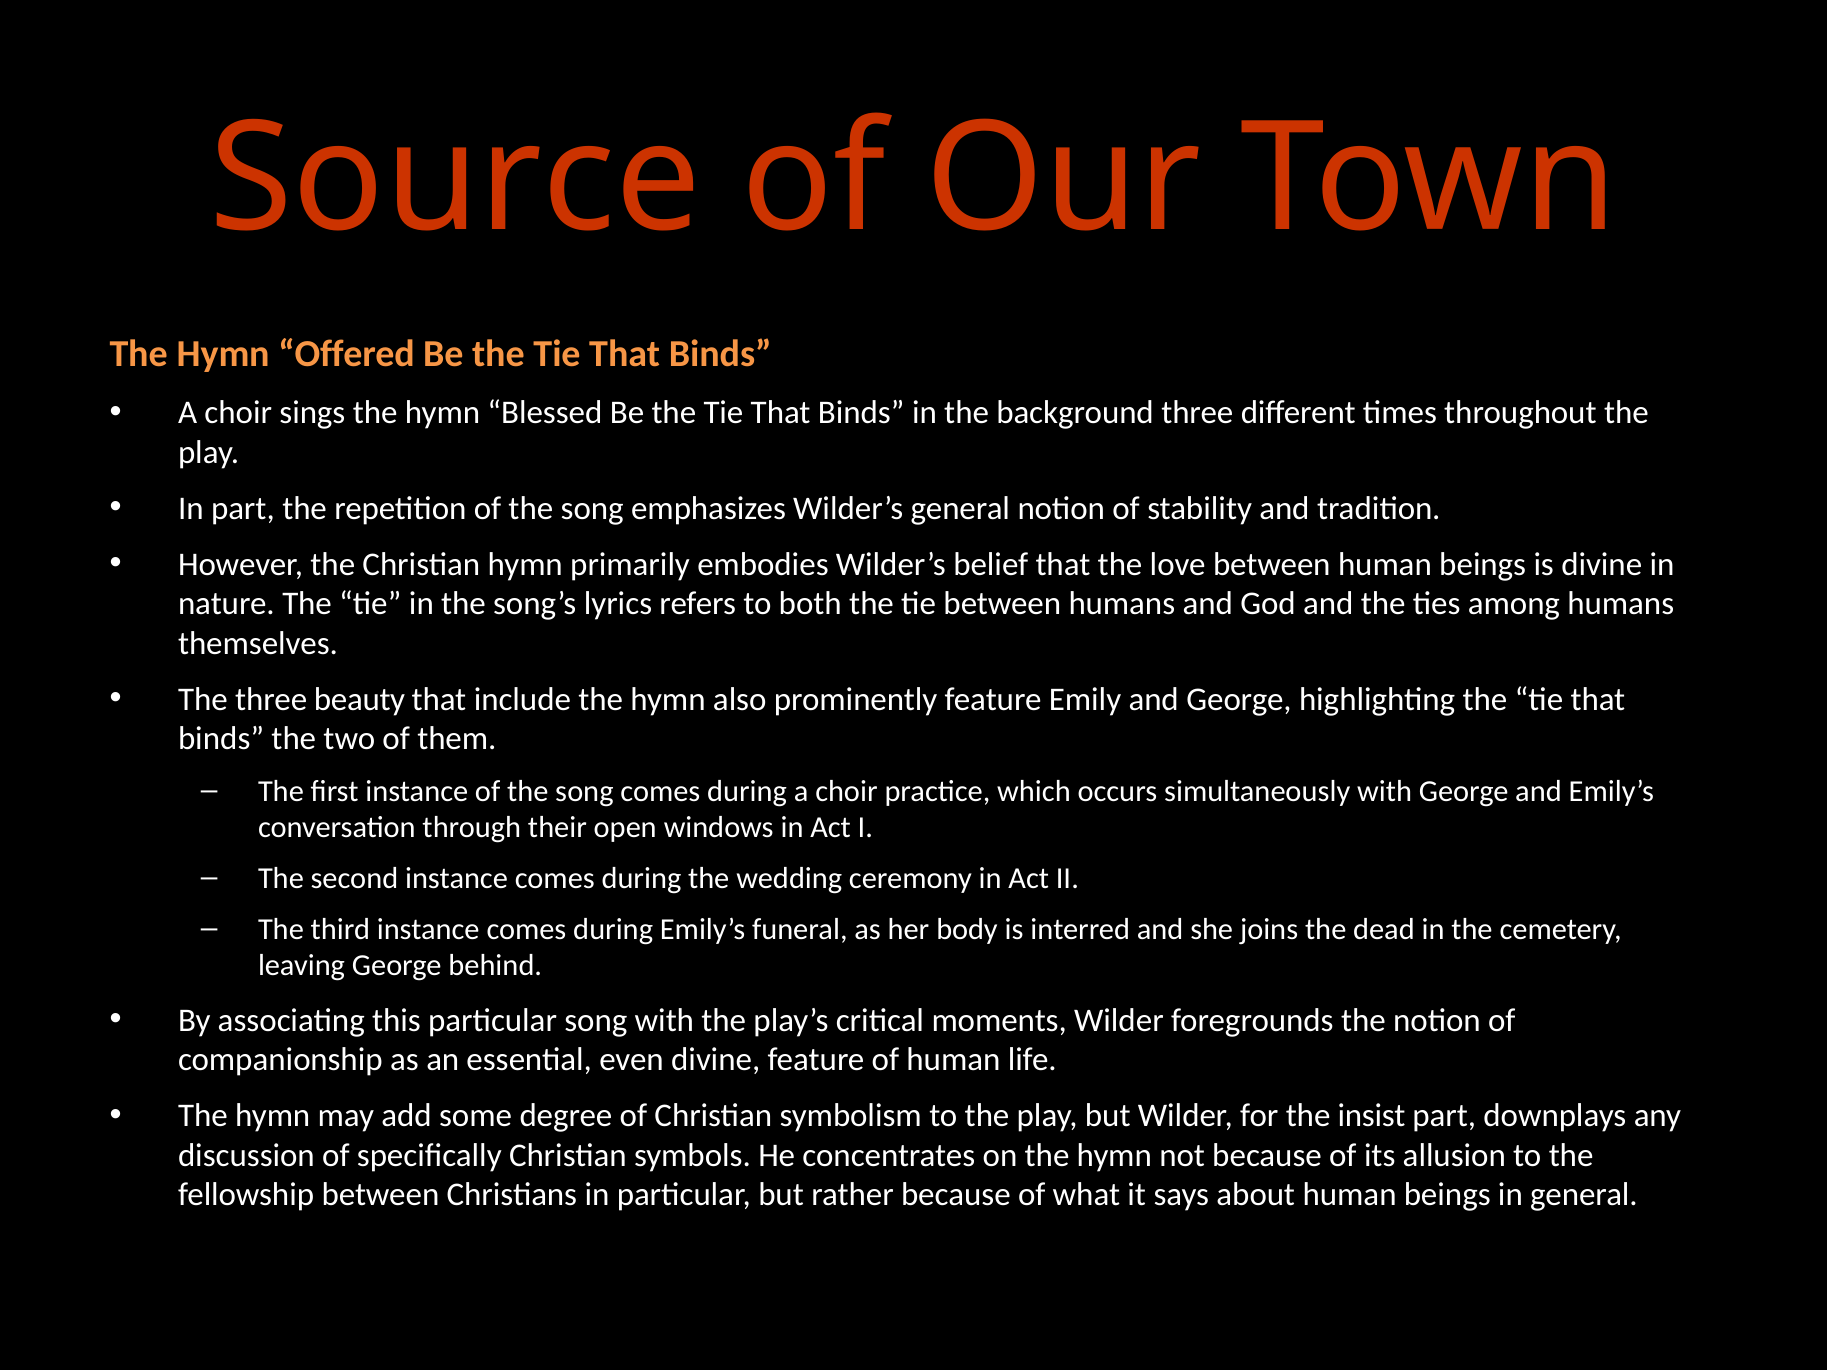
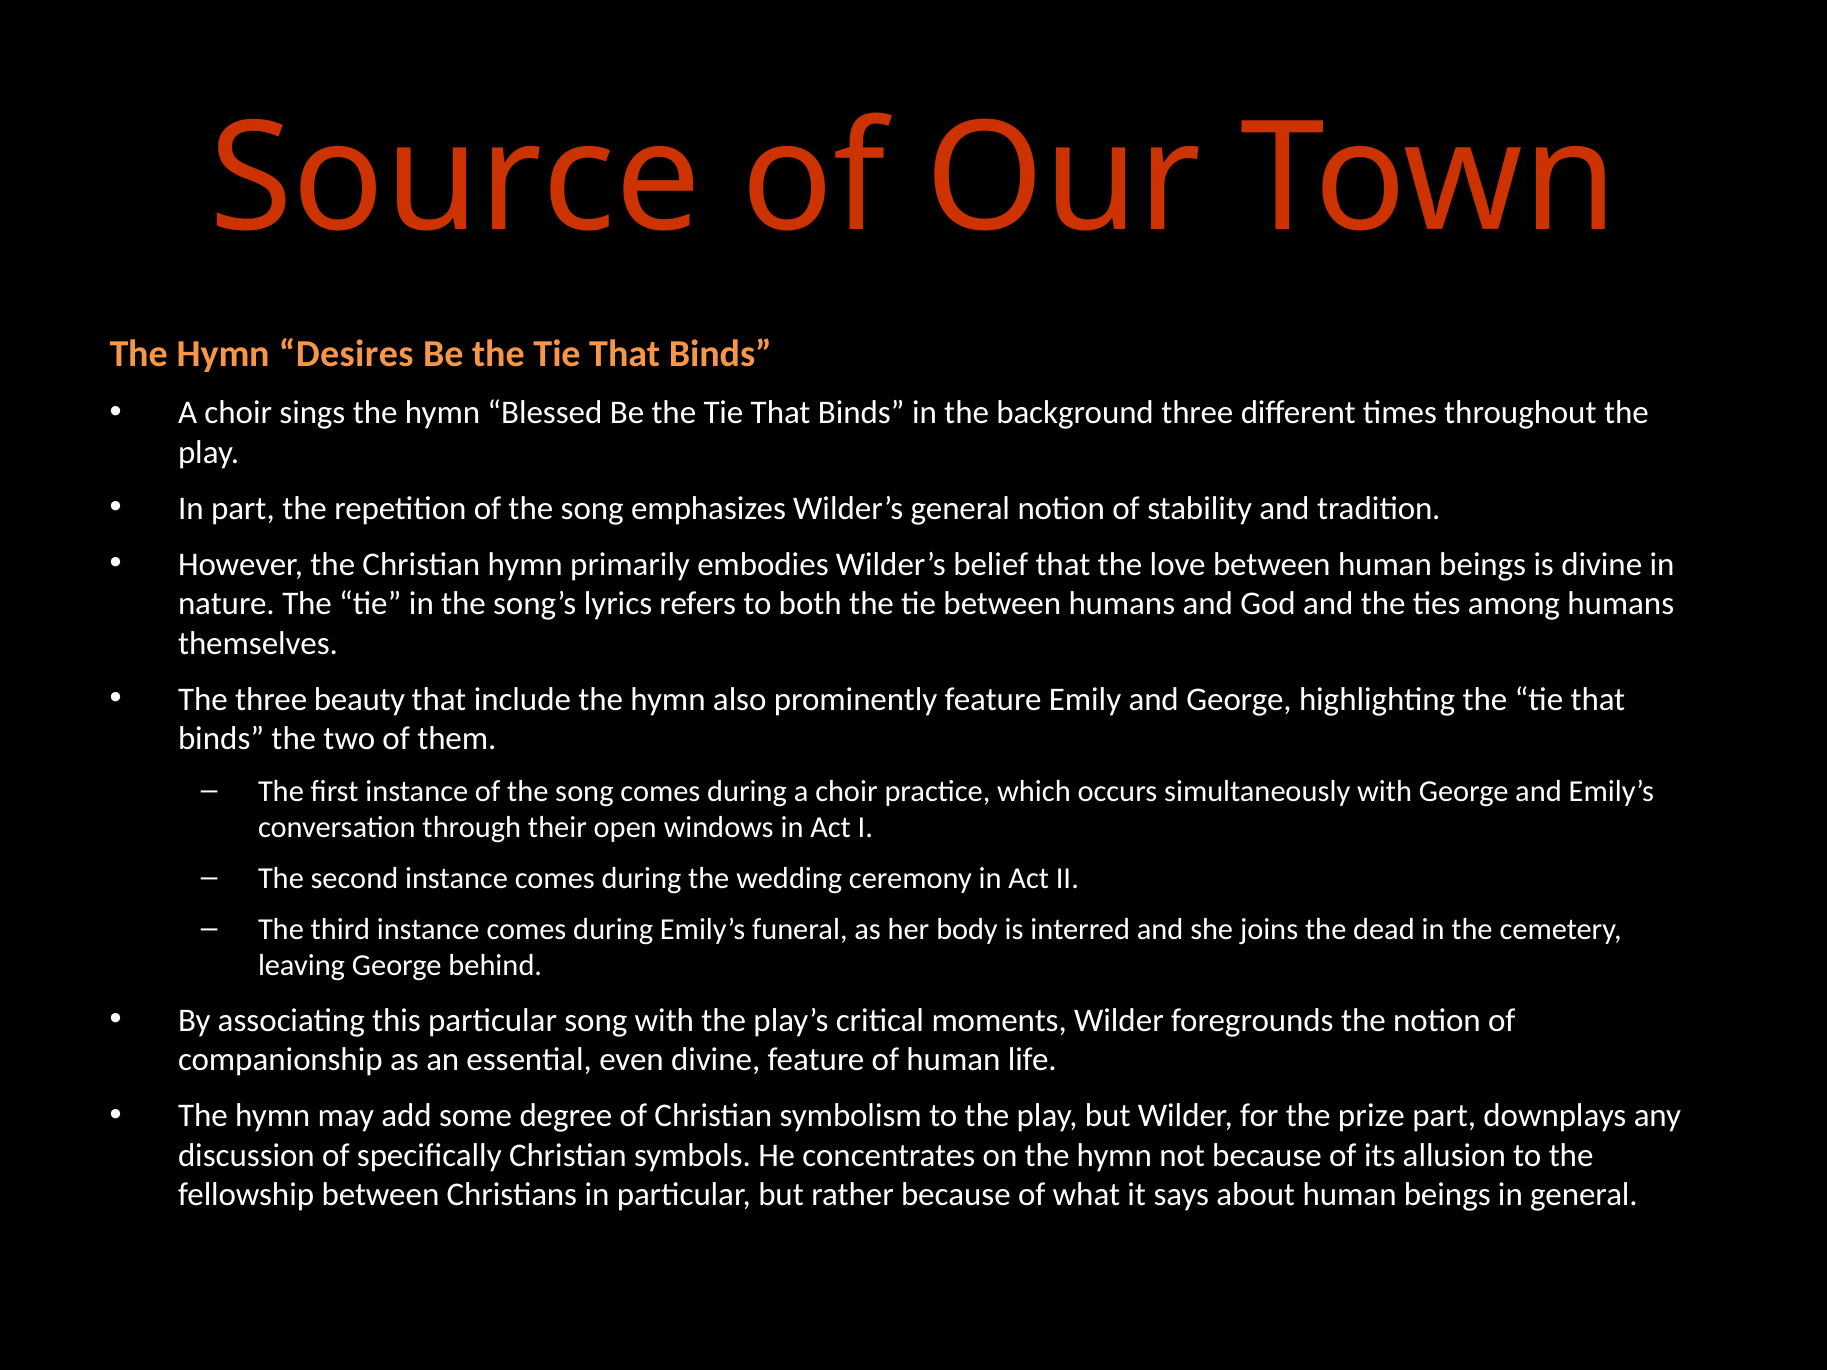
Offered: Offered -> Desires
insist: insist -> prize
